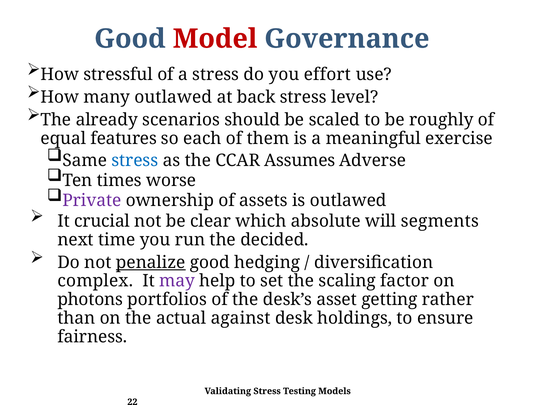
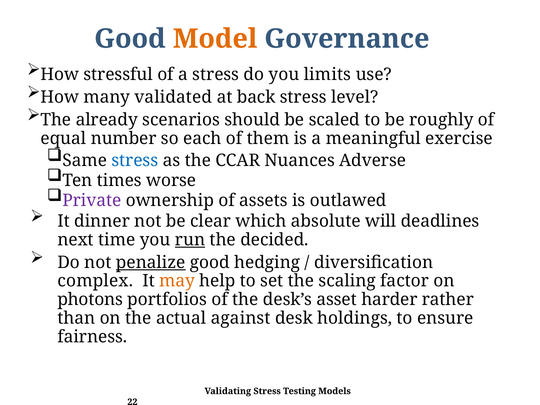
Model colour: red -> orange
effort: effort -> limits
many outlawed: outlawed -> validated
features: features -> number
Assumes: Assumes -> Nuances
crucial: crucial -> dinner
segments: segments -> deadlines
run underline: none -> present
may colour: purple -> orange
getting: getting -> harder
